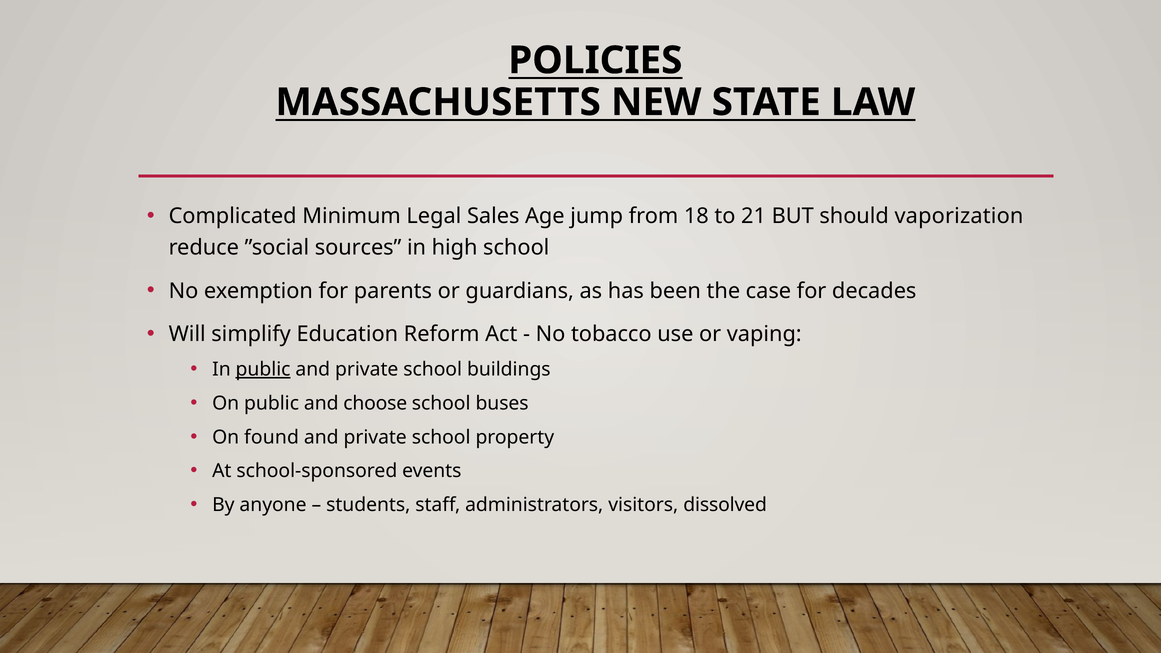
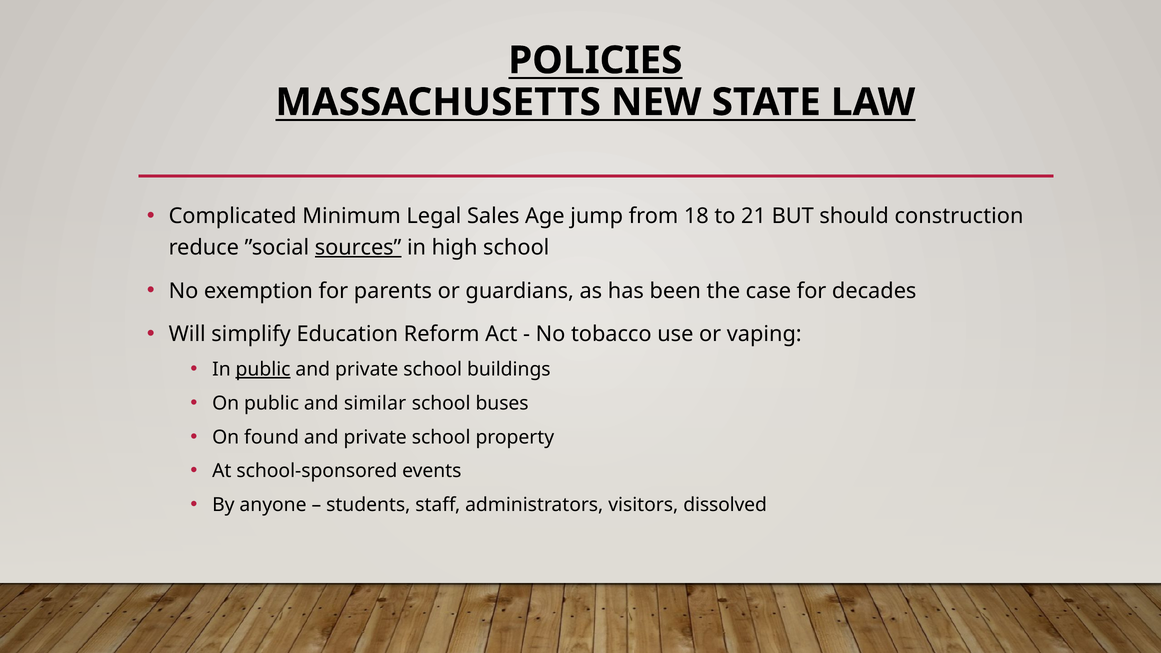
vaporization: vaporization -> construction
sources underline: none -> present
choose: choose -> similar
